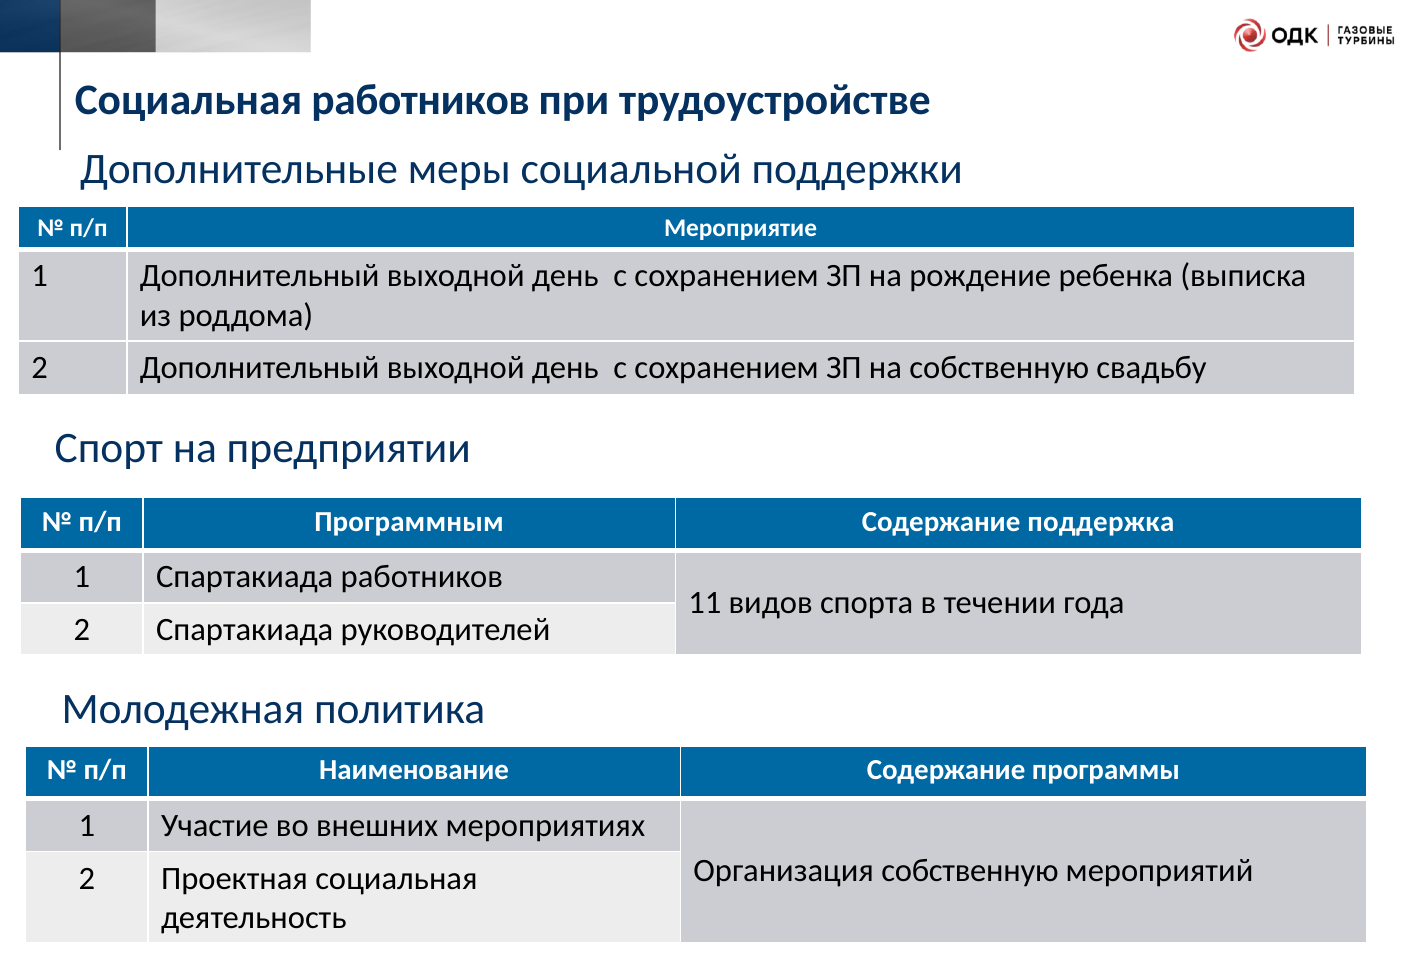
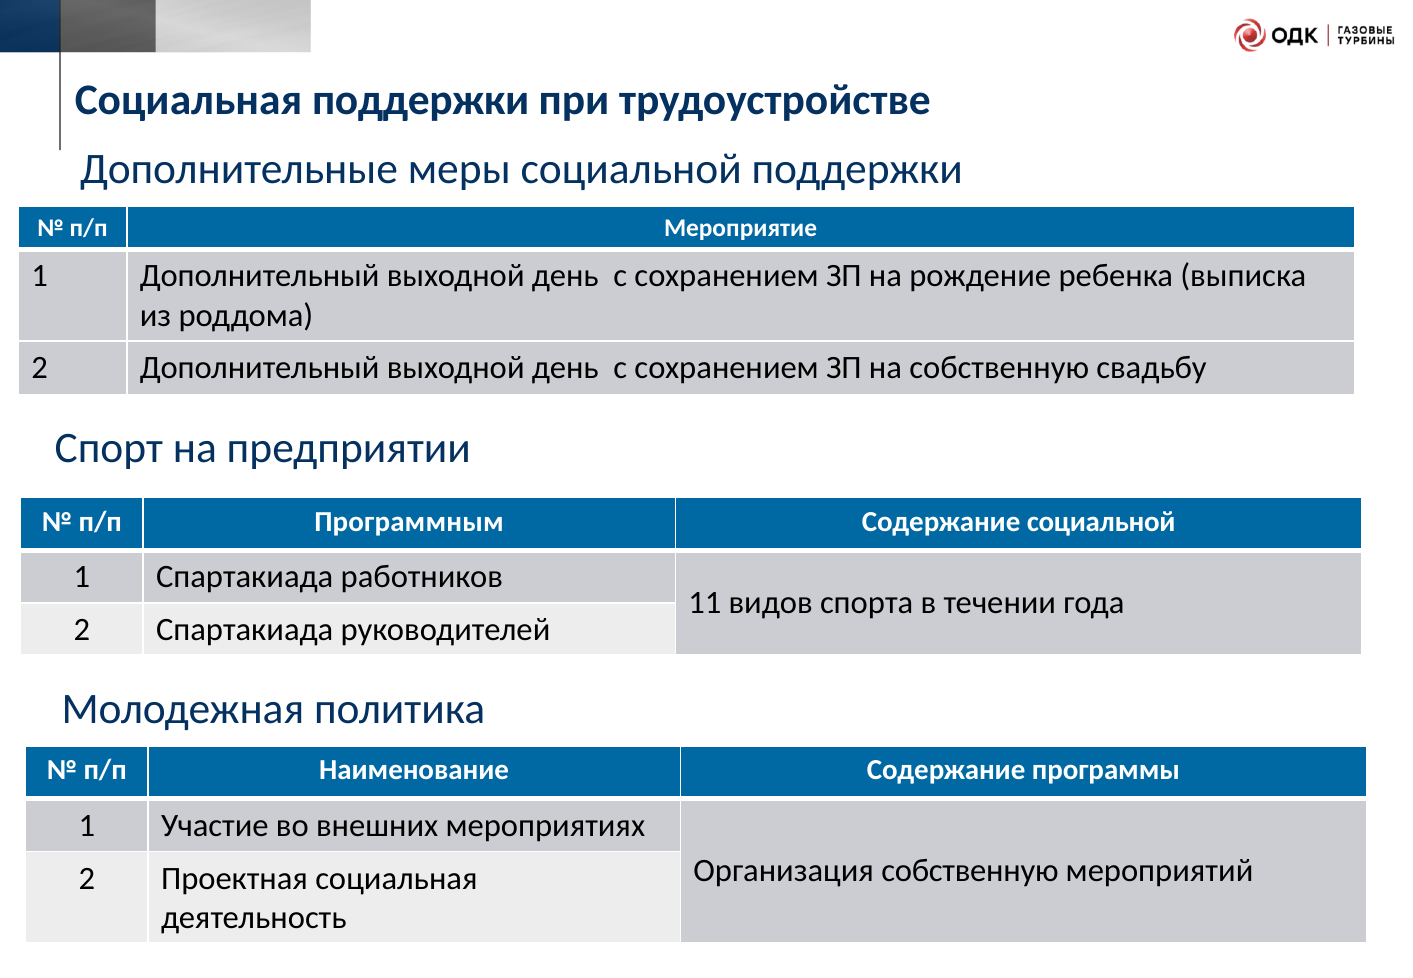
Социальная работников: работников -> поддержки
Содержание поддержка: поддержка -> социальной
